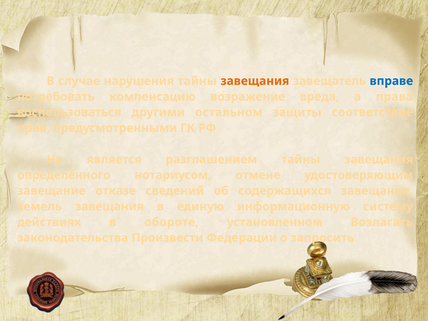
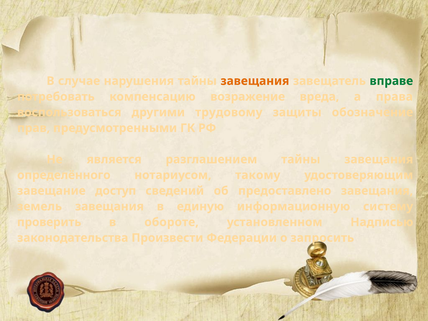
вправе colour: blue -> green
остальном: остальном -> трудовому
соответствие: соответствие -> обозначение
отмене: отмене -> такому
отказе: отказе -> доступ
содержащихся: содержащихся -> предоставлено
действиях: действиях -> проверить
Возлагать: Возлагать -> Надписью
